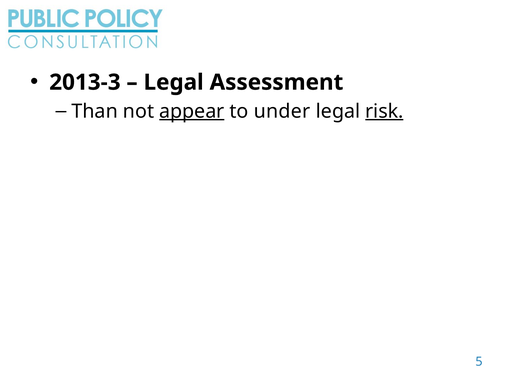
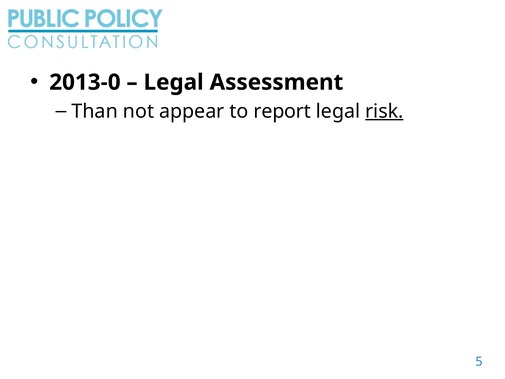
2013-3: 2013-3 -> 2013-0
appear underline: present -> none
under: under -> report
